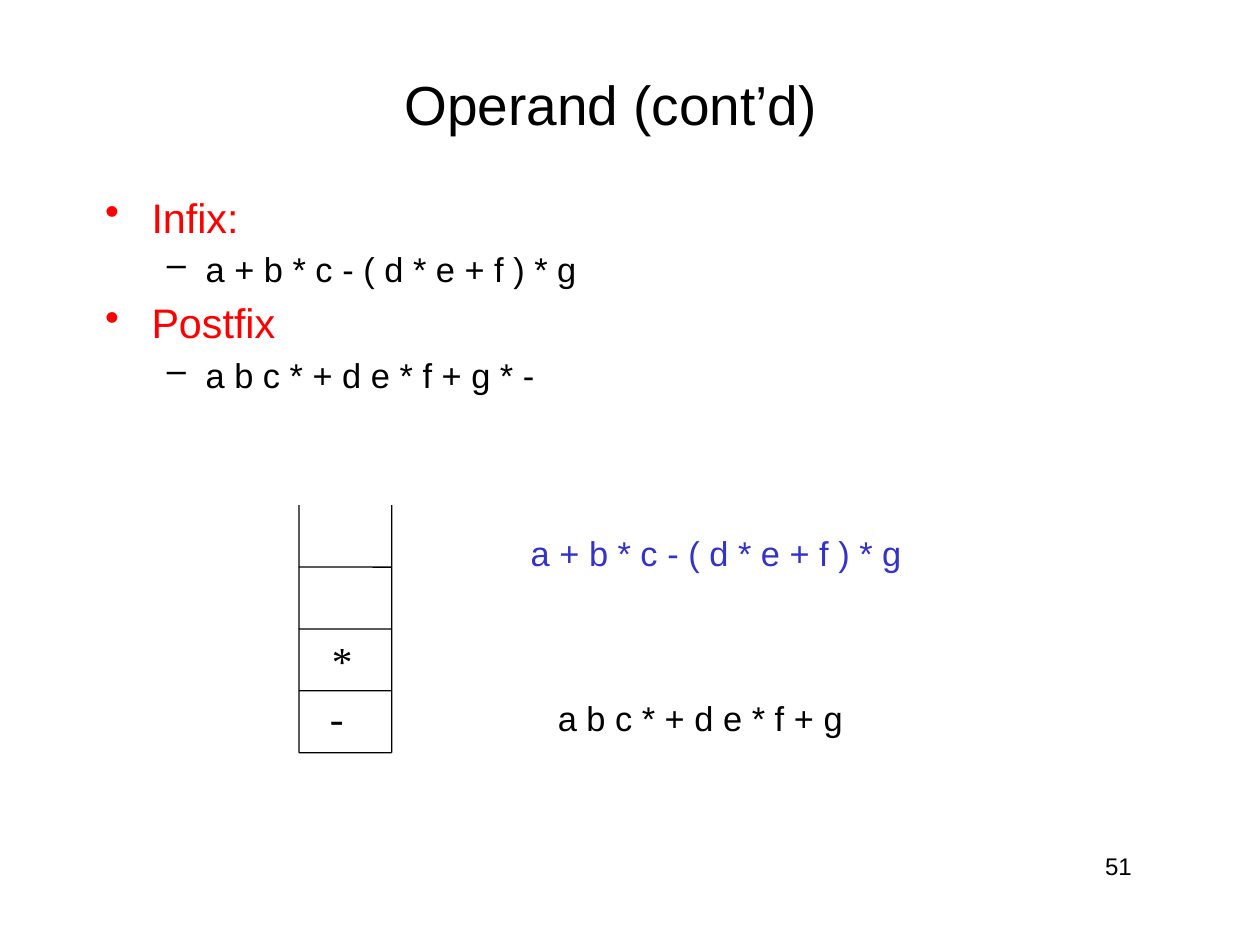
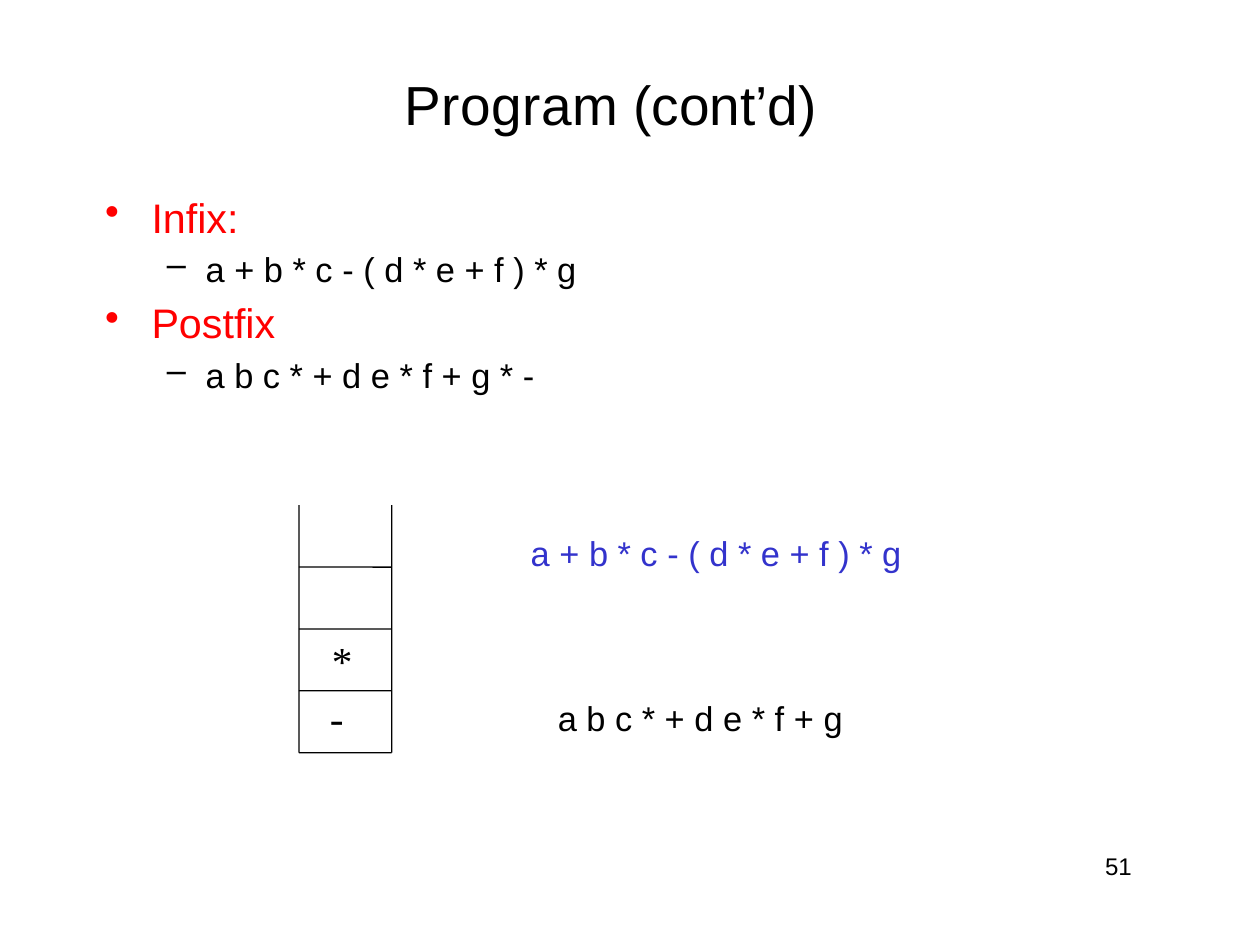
Operand: Operand -> Program
